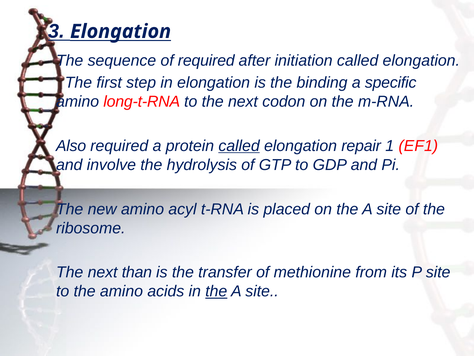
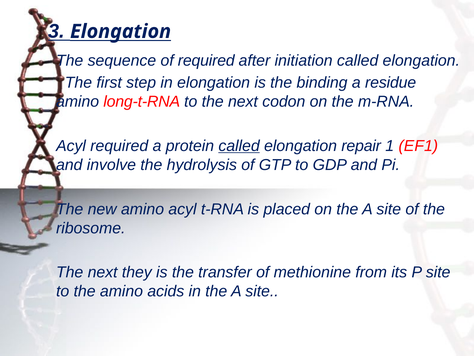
specific: specific -> residue
Also at (71, 146): Also -> Acyl
than: than -> they
the at (216, 291) underline: present -> none
